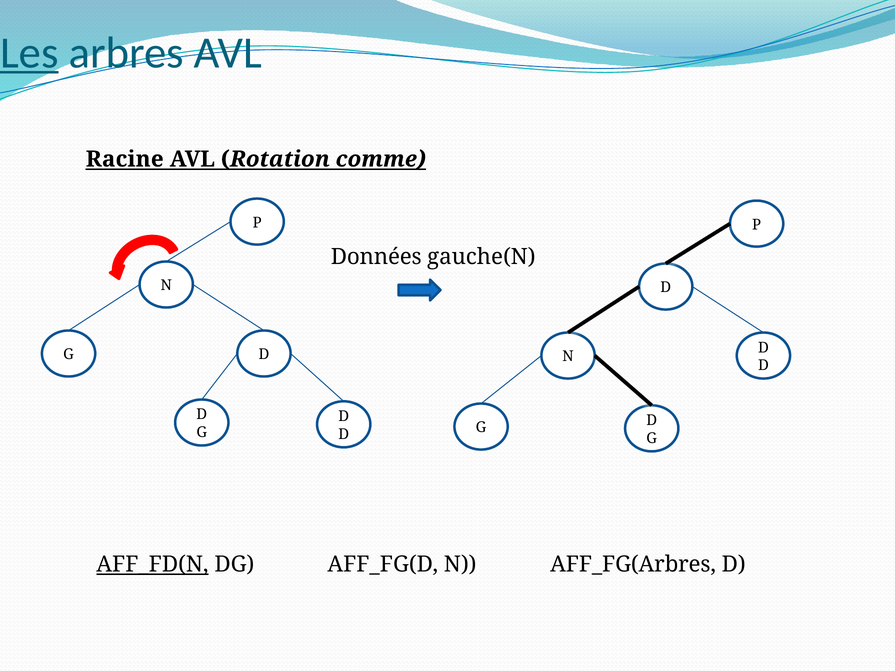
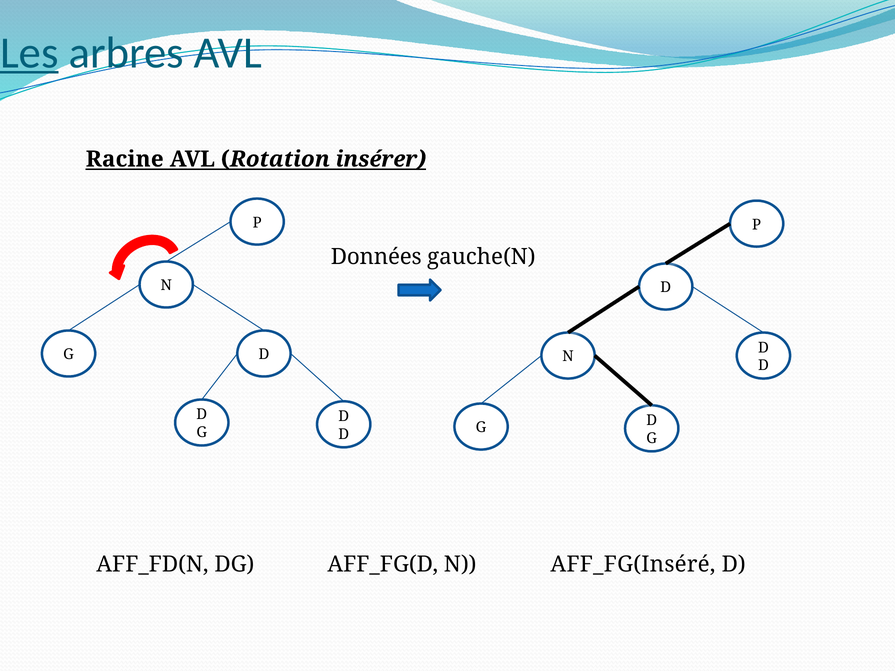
comme: comme -> insérer
AFF_FD(N underline: present -> none
AFF_FG(Arbres: AFF_FG(Arbres -> AFF_FG(Inséré
